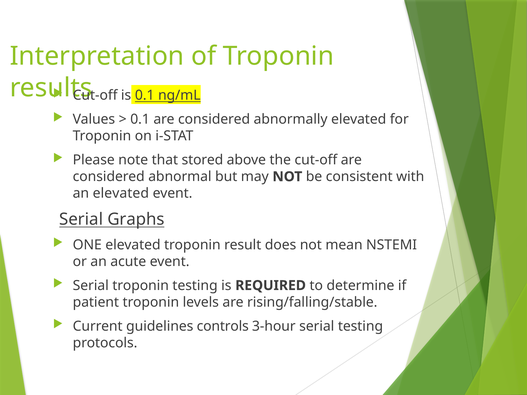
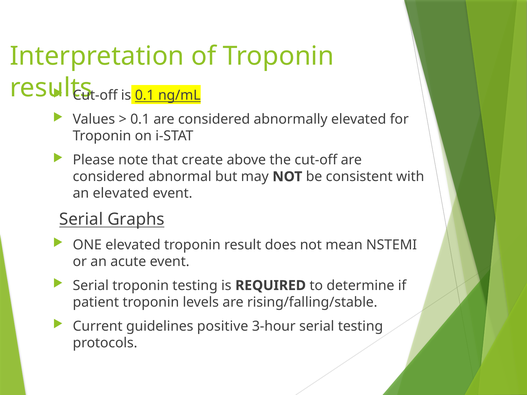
stored: stored -> create
controls: controls -> positive
